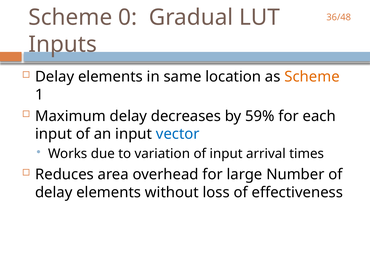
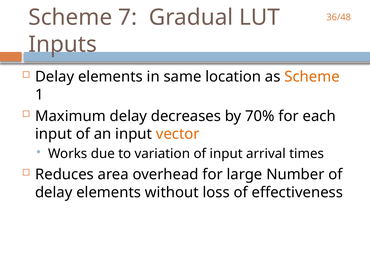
0: 0 -> 7
59%: 59% -> 70%
vector colour: blue -> orange
